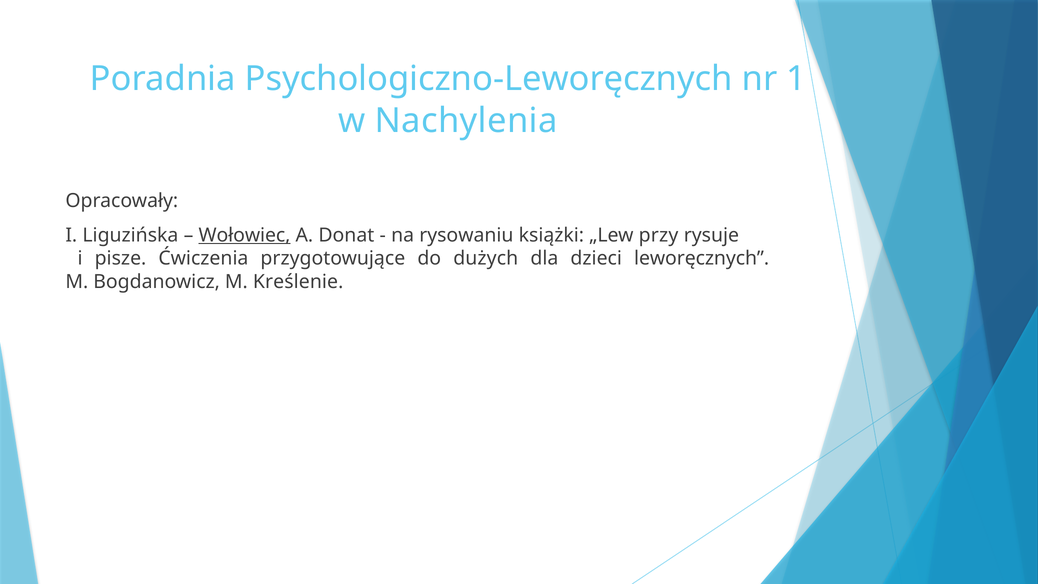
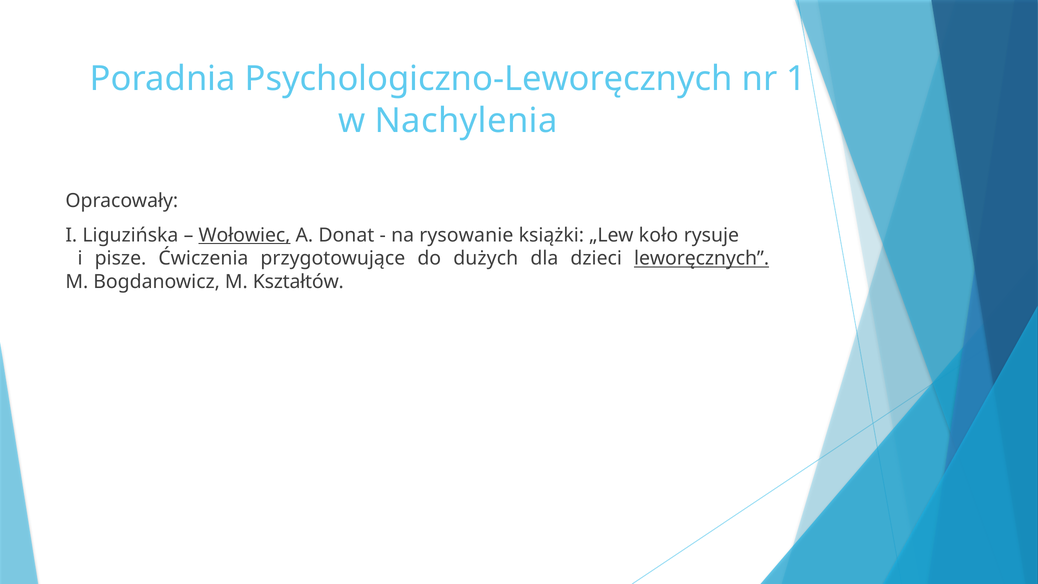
rysowaniu: rysowaniu -> rysowanie
przy: przy -> koło
leworęcznych underline: none -> present
Kreślenie: Kreślenie -> Kształtów
